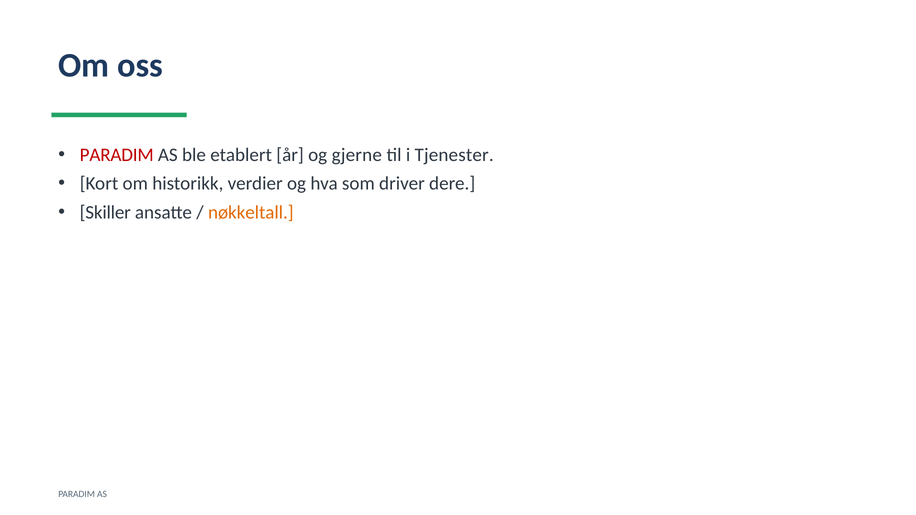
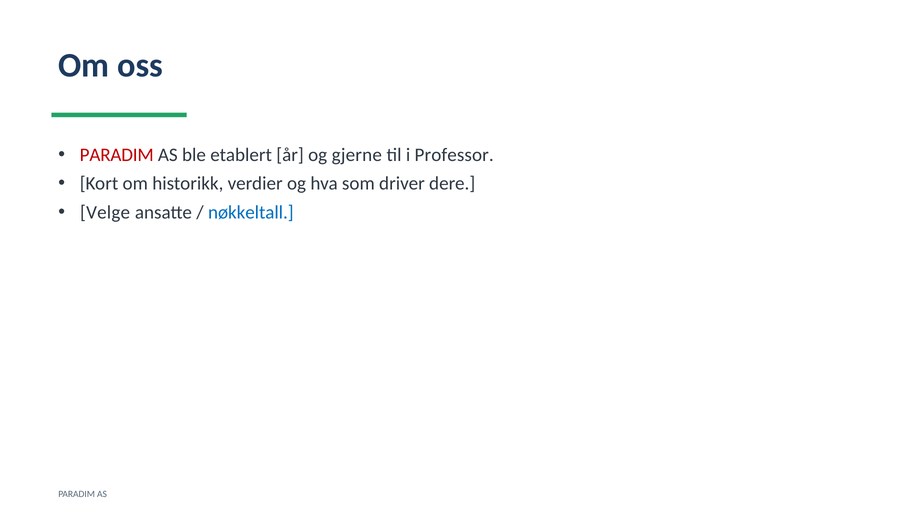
Tjenester: Tjenester -> Professor
Skiller: Skiller -> Velge
nøkkeltall colour: orange -> blue
